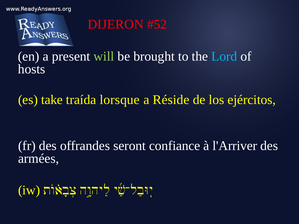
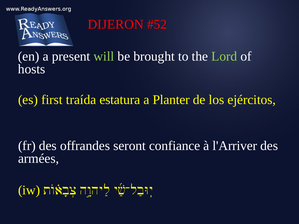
Lord colour: light blue -> light green
take: take -> first
lorsque: lorsque -> estatura
Réside: Réside -> Planter
